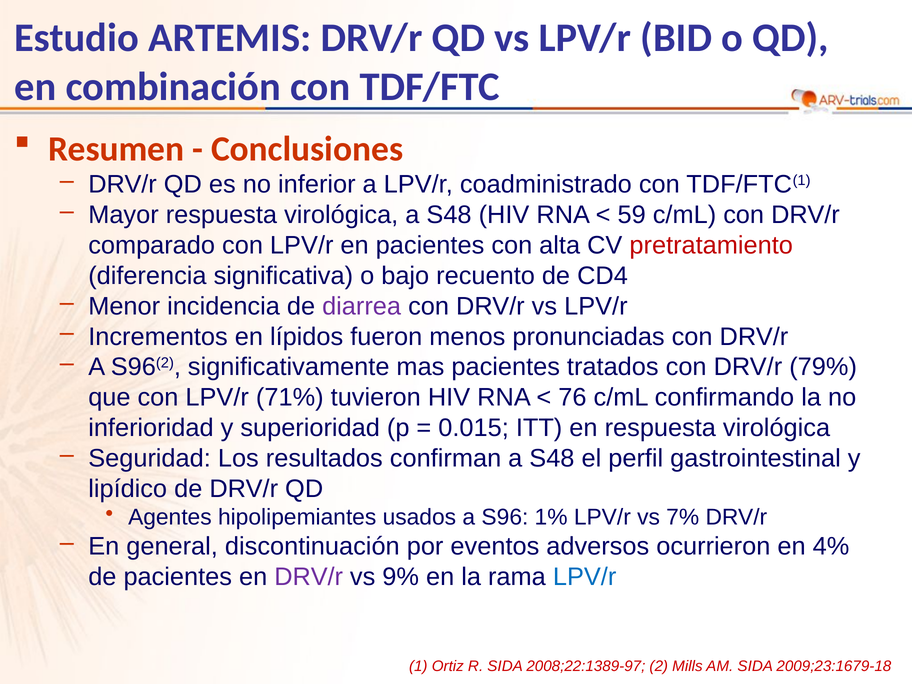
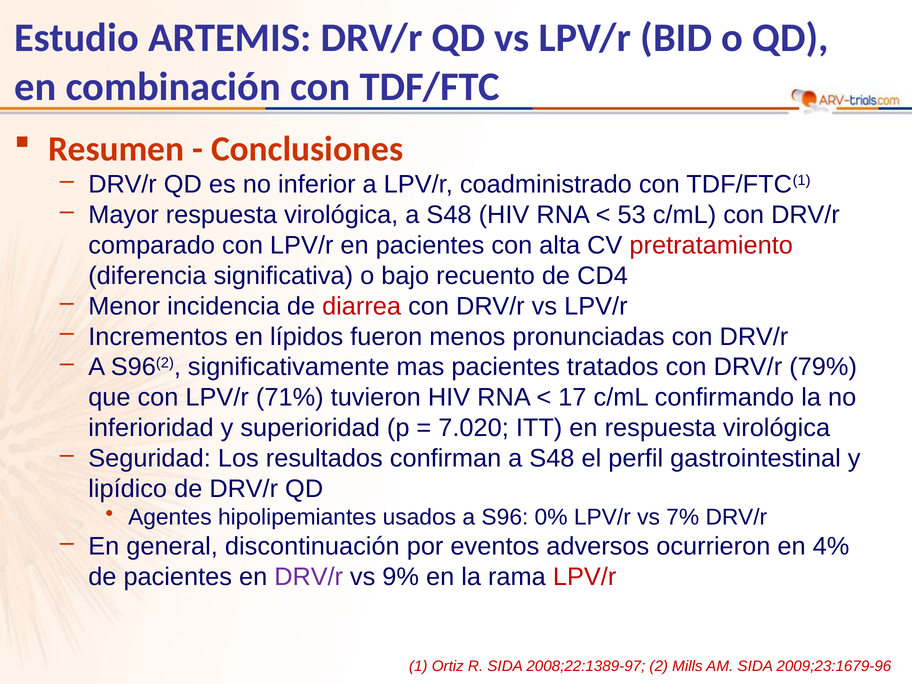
59: 59 -> 53
diarrea colour: purple -> red
76: 76 -> 17
0.015: 0.015 -> 7.020
1%: 1% -> 0%
LPV/r at (585, 577) colour: blue -> red
2009;23:1679-18: 2009;23:1679-18 -> 2009;23:1679-96
